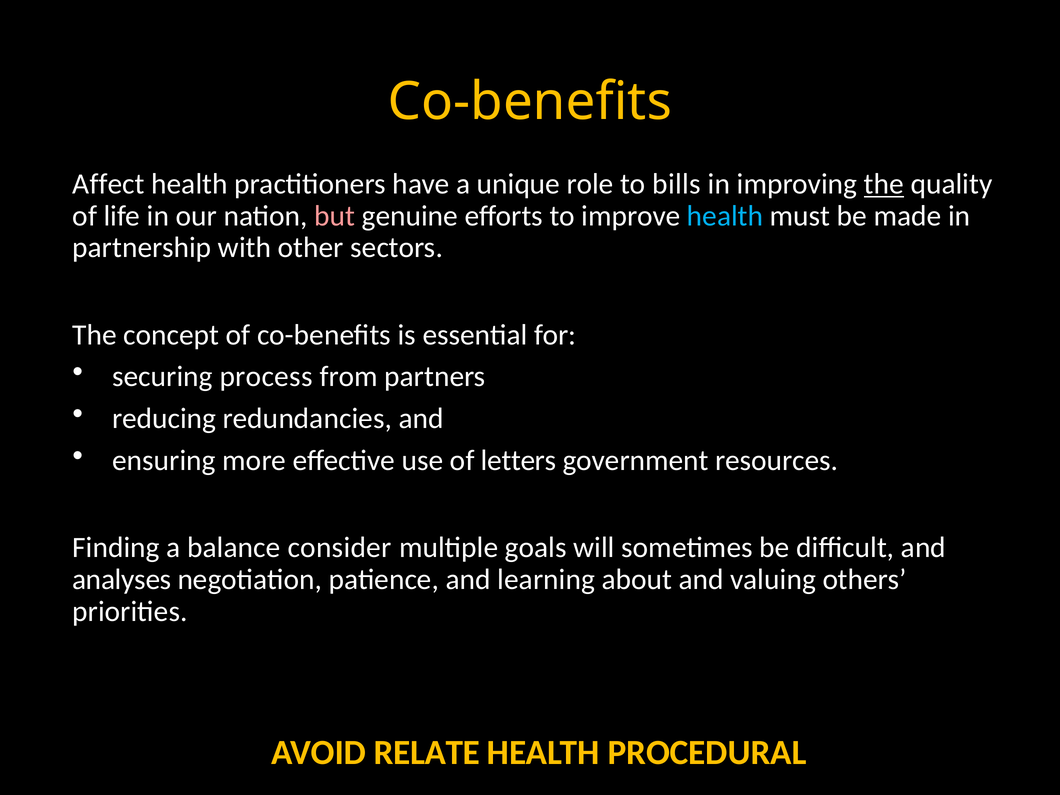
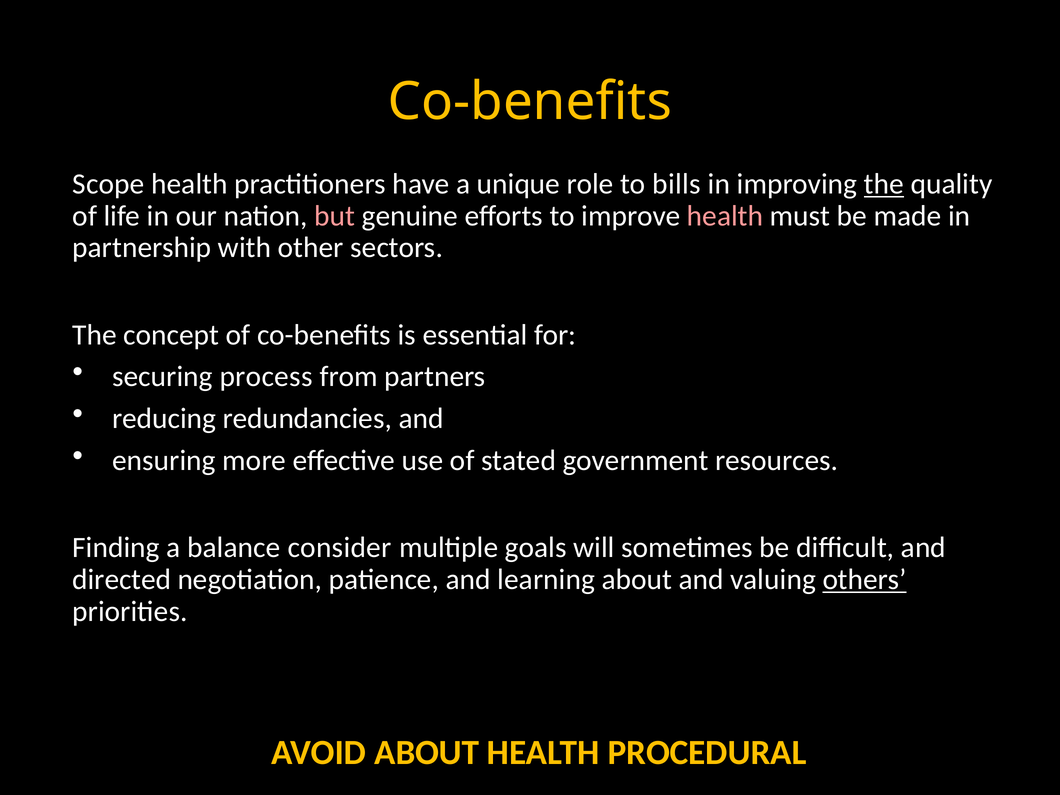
Affect: Affect -> Scope
health at (725, 216) colour: light blue -> pink
letters: letters -> stated
analyses: analyses -> directed
others underline: none -> present
AVOID RELATE: RELATE -> ABOUT
